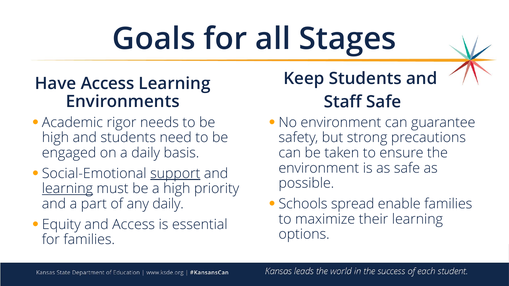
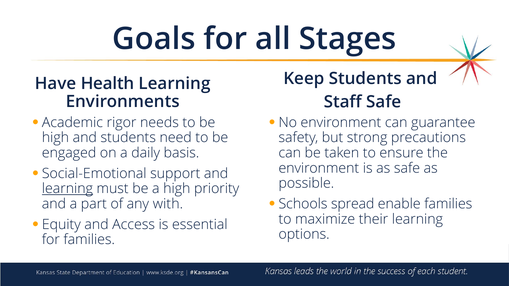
Have Access: Access -> Health
support underline: present -> none
any daily: daily -> with
